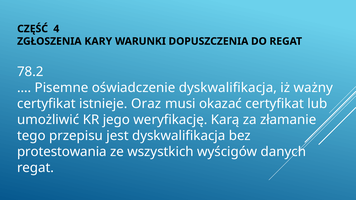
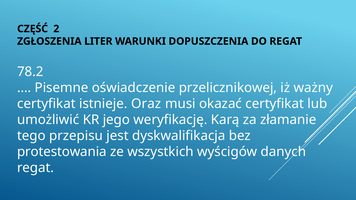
4: 4 -> 2
KARY: KARY -> LITER
oświadczenie dyskwalifikacja: dyskwalifikacja -> przelicznikowej
